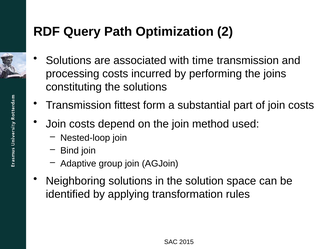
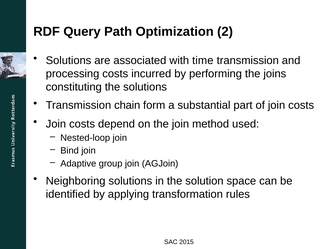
fittest: fittest -> chain
